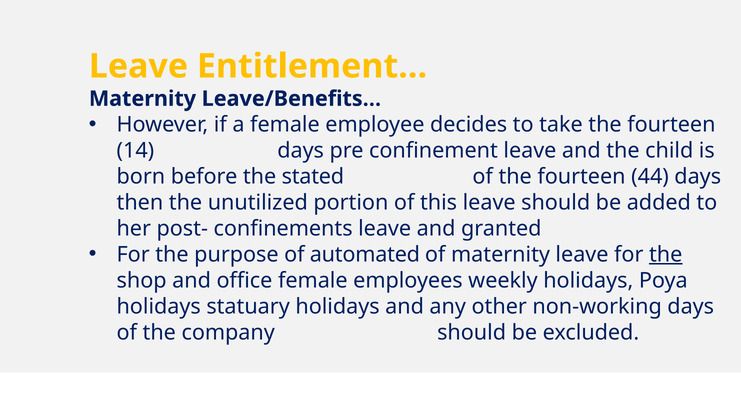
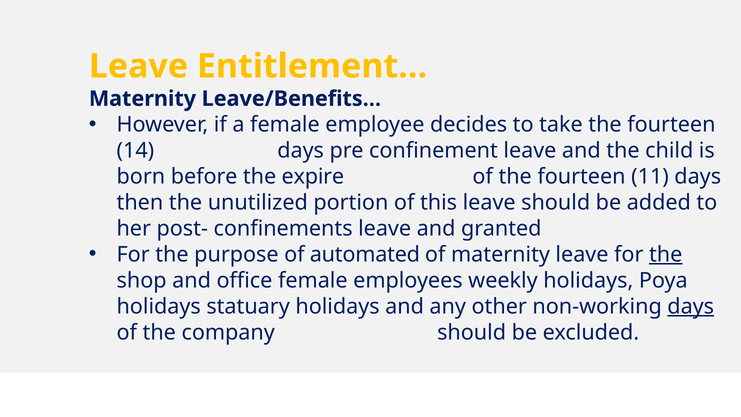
stated: stated -> expire
44: 44 -> 11
days at (691, 306) underline: none -> present
